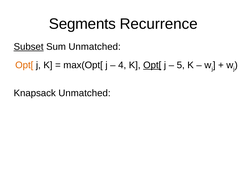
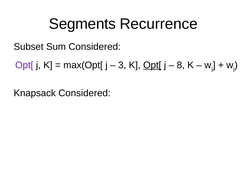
Subset underline: present -> none
Sum Unmatched: Unmatched -> Considered
Opt[ at (24, 65) colour: orange -> purple
4: 4 -> 3
5: 5 -> 8
Knapsack Unmatched: Unmatched -> Considered
